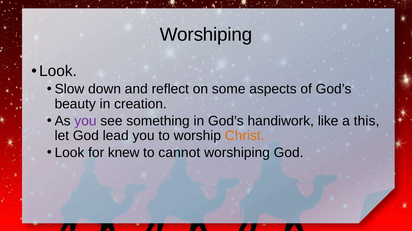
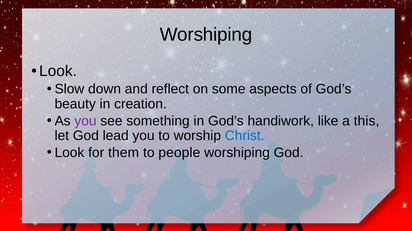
Christ colour: orange -> blue
knew: knew -> them
cannot: cannot -> people
